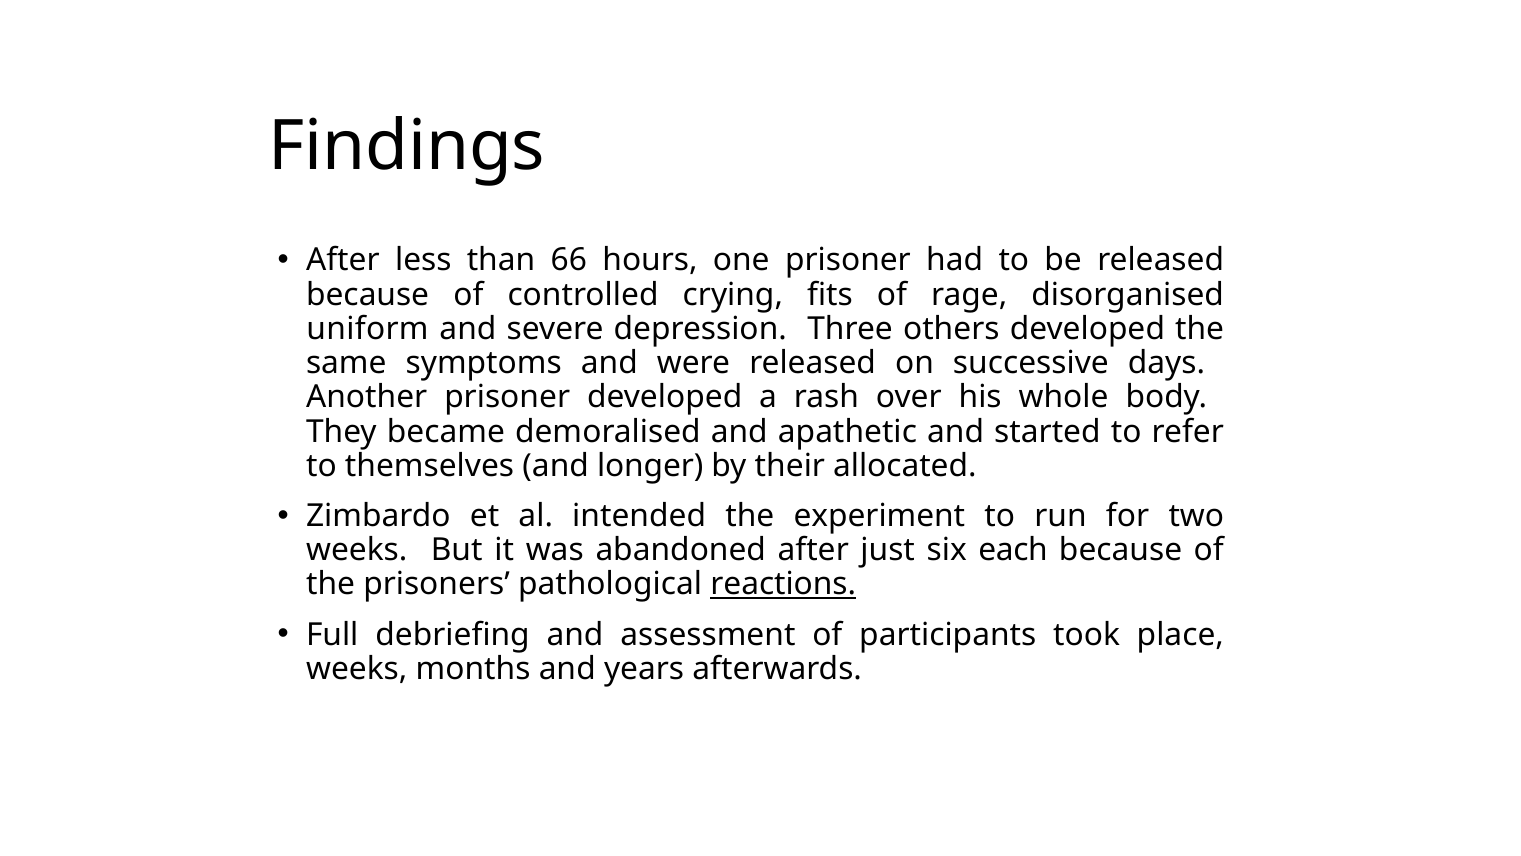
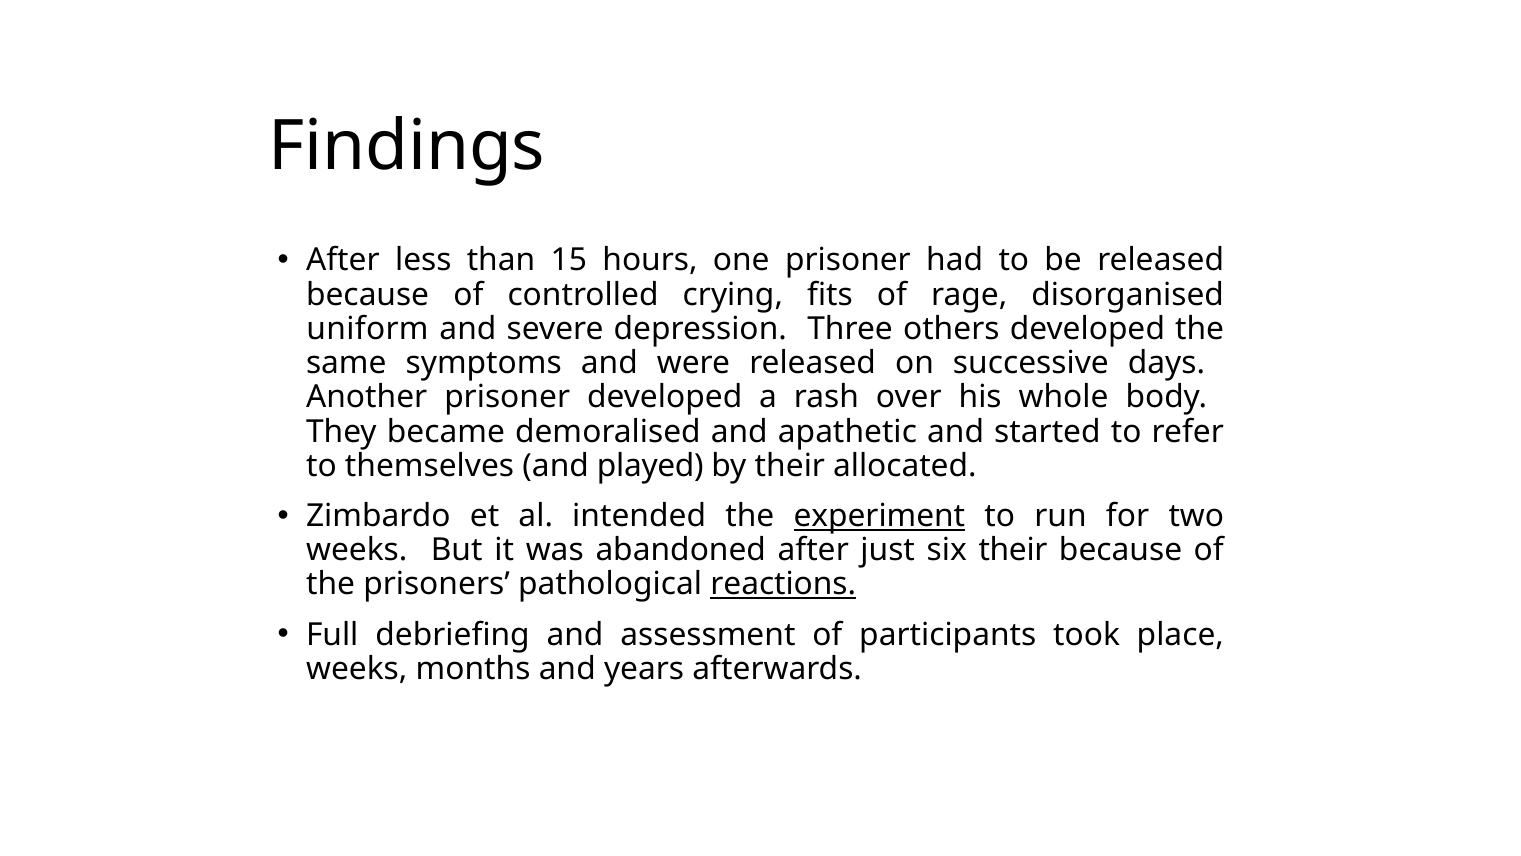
66: 66 -> 15
longer: longer -> played
experiment underline: none -> present
six each: each -> their
